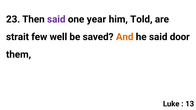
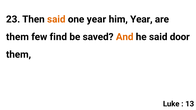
said at (56, 19) colour: purple -> orange
him Told: Told -> Year
strait at (17, 37): strait -> them
well: well -> find
